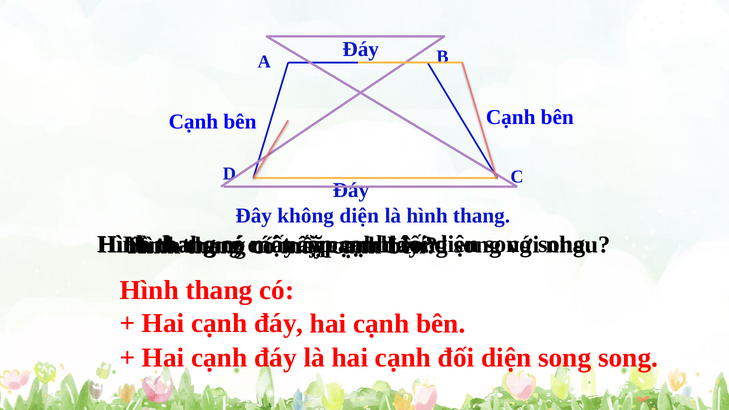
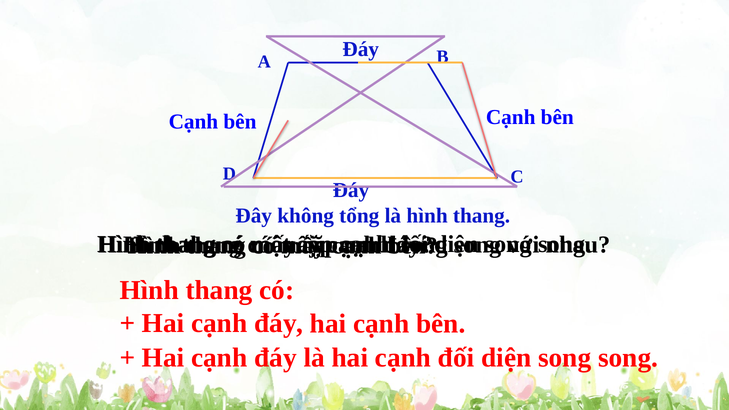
không diện: diện -> tổng
